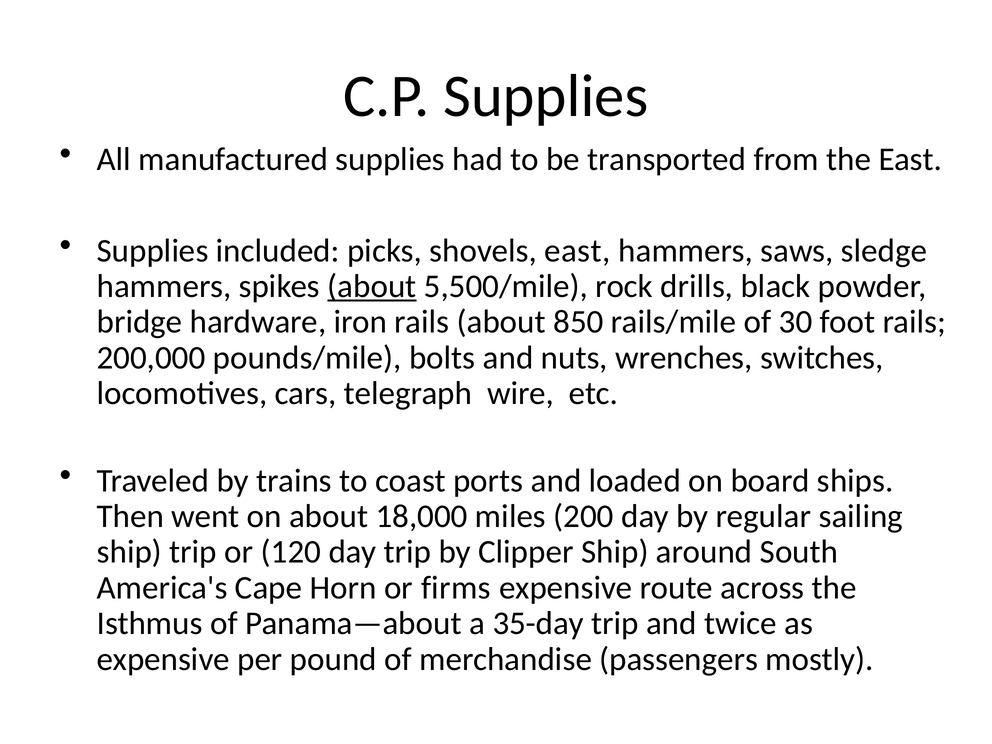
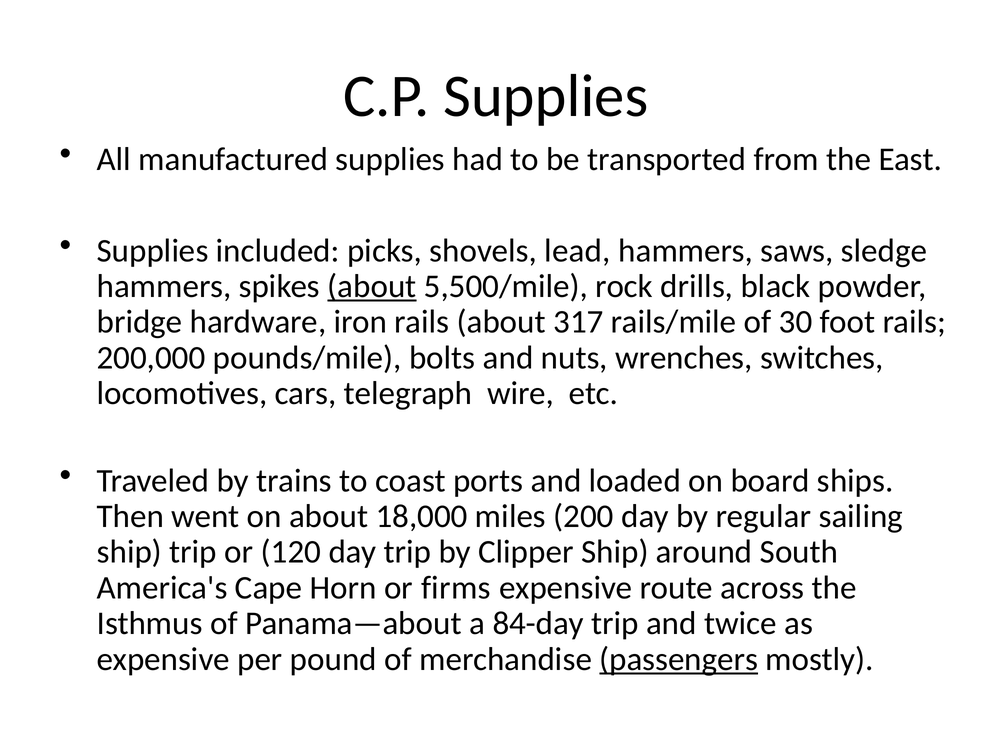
shovels east: east -> lead
850: 850 -> 317
35-day: 35-day -> 84-day
passengers underline: none -> present
